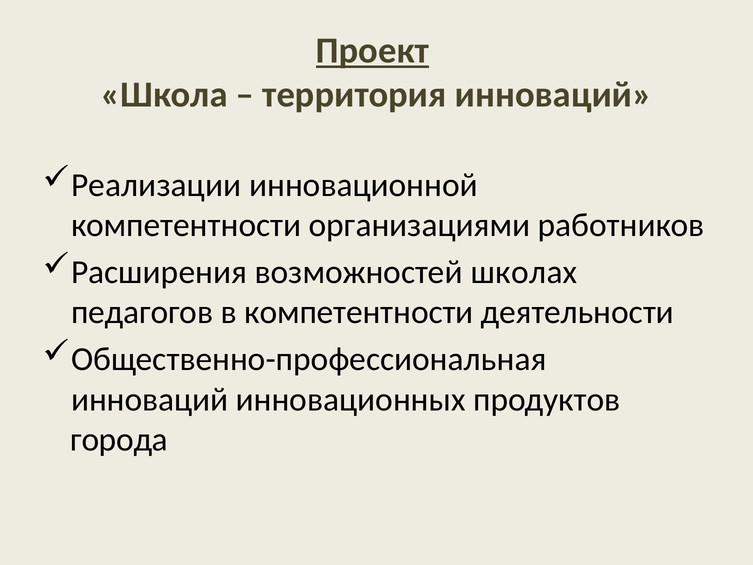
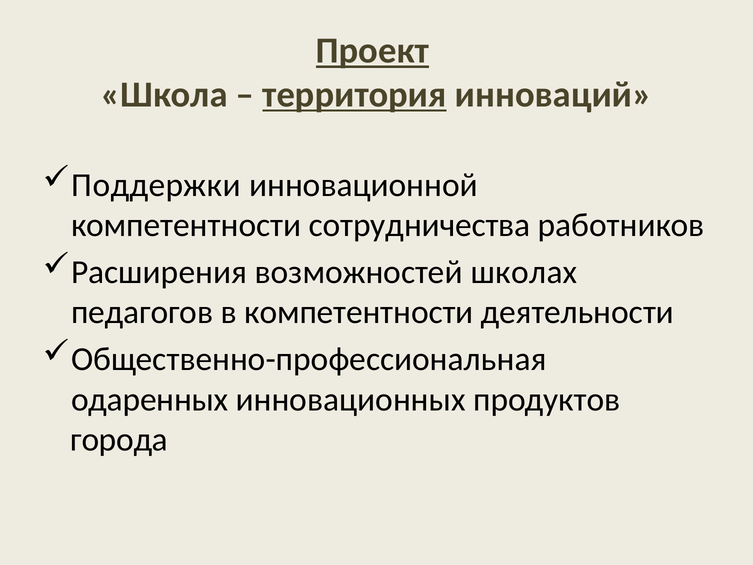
территория underline: none -> present
Реализации: Реализации -> Поддержки
организациями: организациями -> сотрудничества
инноваций at (150, 399): инноваций -> одаренных
